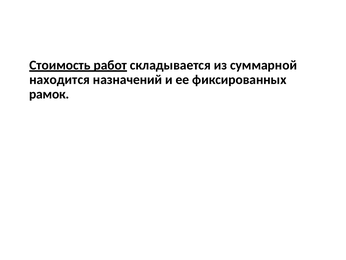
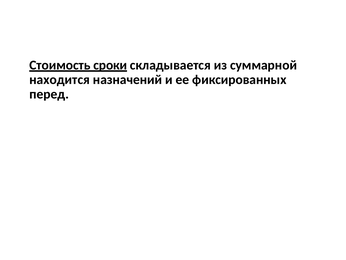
работ: работ -> сроки
рамок: рамок -> перед
